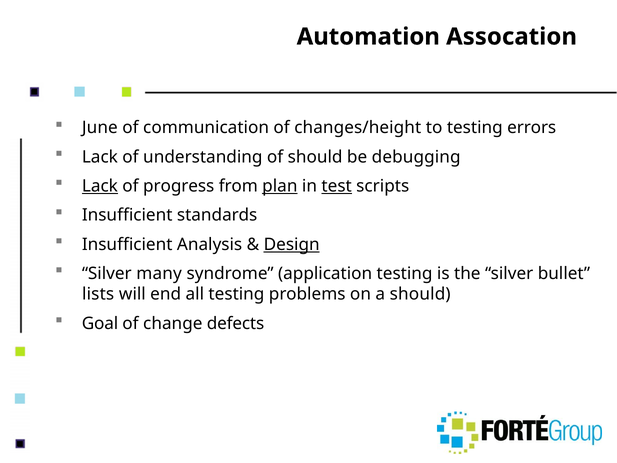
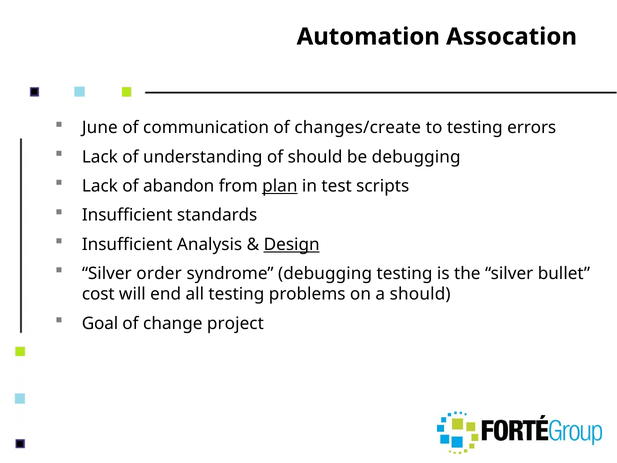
changes/height: changes/height -> changes/create
Lack at (100, 186) underline: present -> none
progress: progress -> abandon
test underline: present -> none
many: many -> order
syndrome application: application -> debugging
lists: lists -> cost
defects: defects -> project
